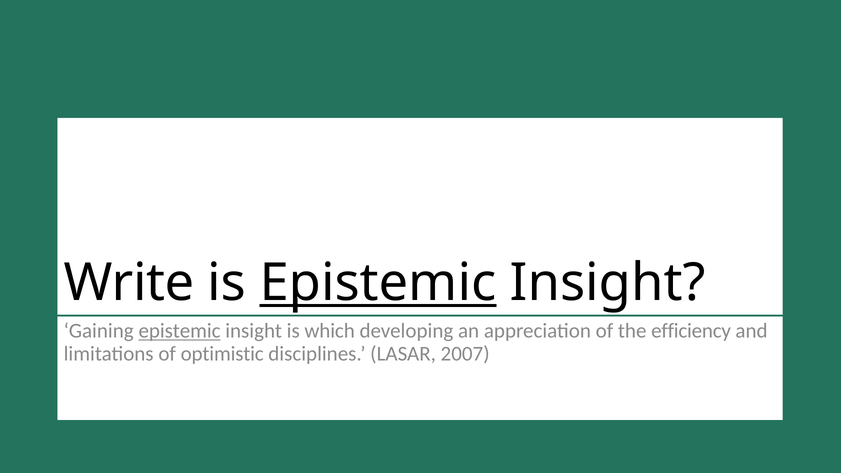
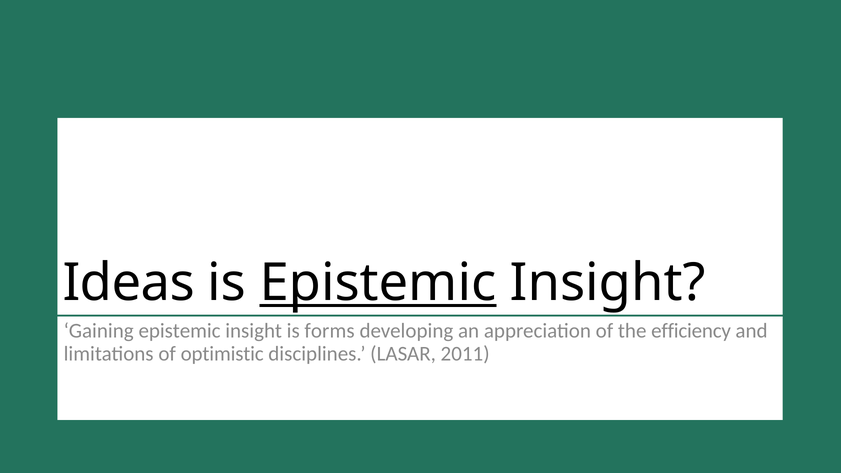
Write: Write -> Ideas
epistemic at (180, 331) underline: present -> none
which: which -> forms
2007: 2007 -> 2011
